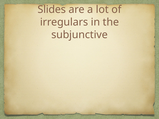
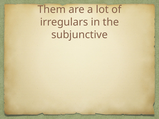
Slides: Slides -> Them
